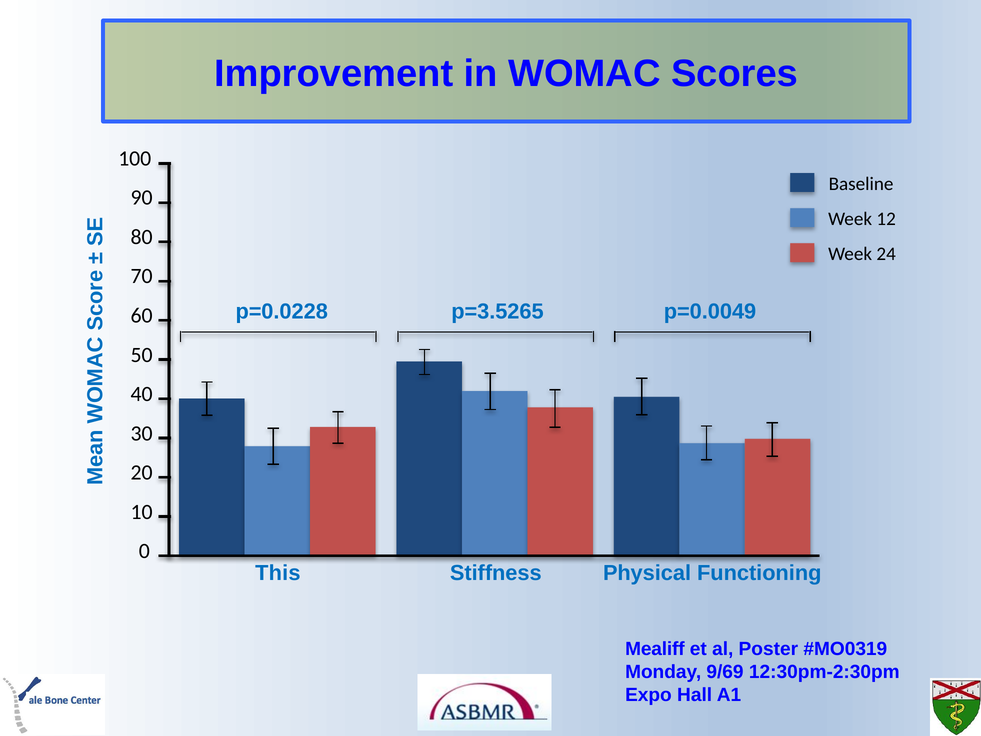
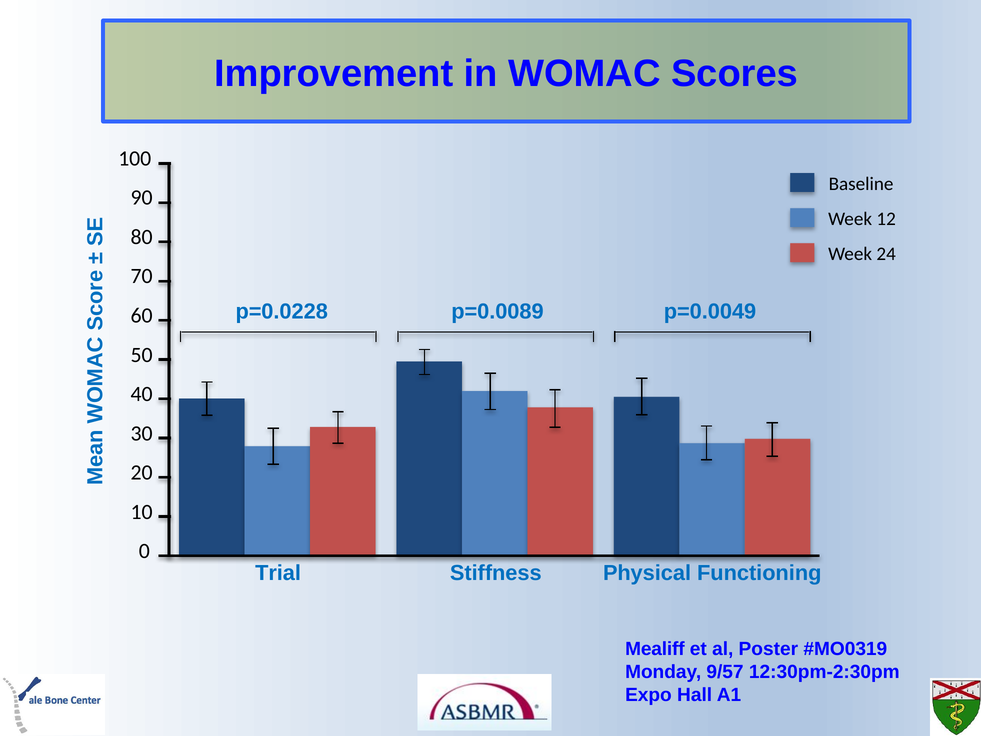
p=3.5265: p=3.5265 -> p=0.0089
This: This -> Trial
9/69: 9/69 -> 9/57
